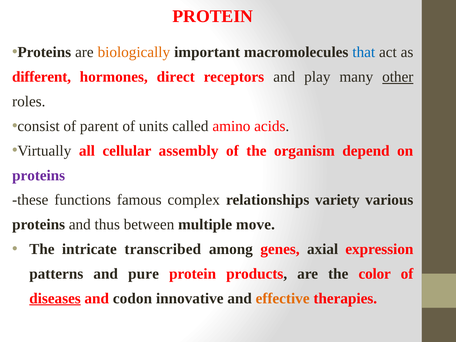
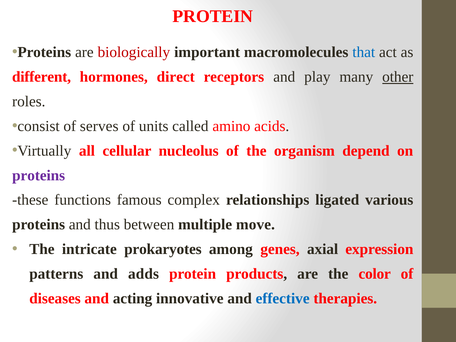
biologically colour: orange -> red
parent: parent -> serves
assembly: assembly -> nucleolus
variety: variety -> ligated
transcribed: transcribed -> prokaryotes
pure: pure -> adds
diseases underline: present -> none
codon: codon -> acting
effective colour: orange -> blue
